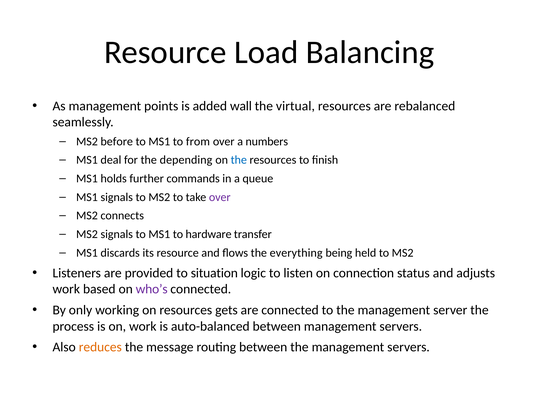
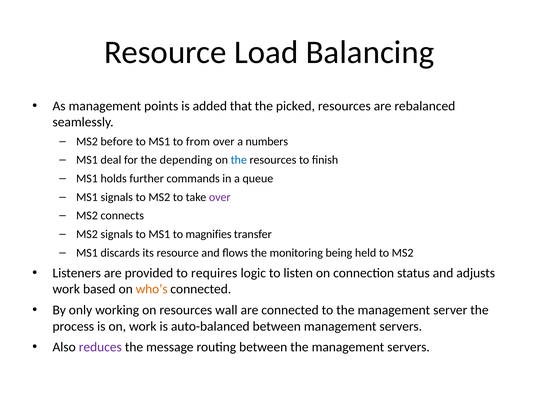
wall: wall -> that
virtual: virtual -> picked
hardware: hardware -> magnifies
everything: everything -> monitoring
situation: situation -> requires
who’s colour: purple -> orange
gets: gets -> wall
reduces colour: orange -> purple
